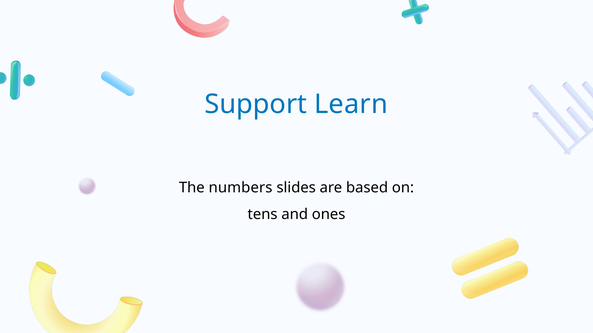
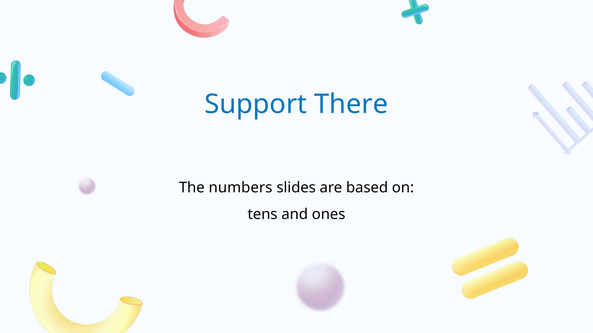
Learn: Learn -> There
